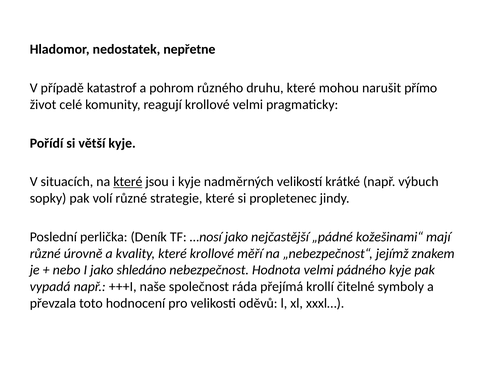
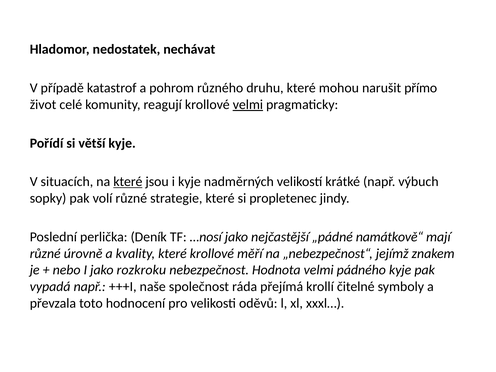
nepřetne: nepřetne -> nechávat
velmi at (248, 104) underline: none -> present
kožešinami“: kožešinami“ -> namátkově“
shledáno: shledáno -> rozkroku
